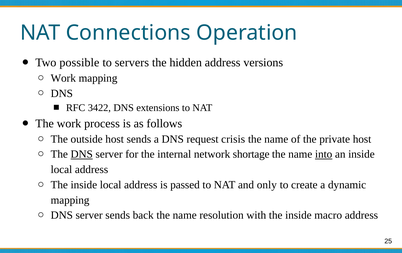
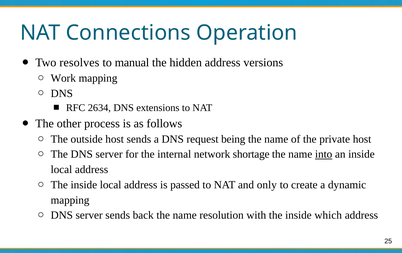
possible: possible -> resolves
servers: servers -> manual
3422: 3422 -> 2634
The work: work -> other
crisis: crisis -> being
DNS at (82, 155) underline: present -> none
macro: macro -> which
